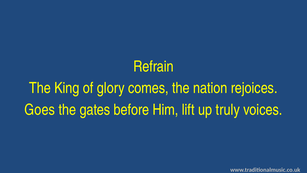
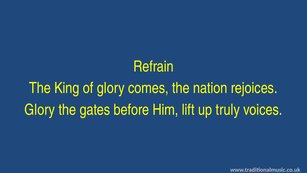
Goes at (40, 110): Goes -> Glory
